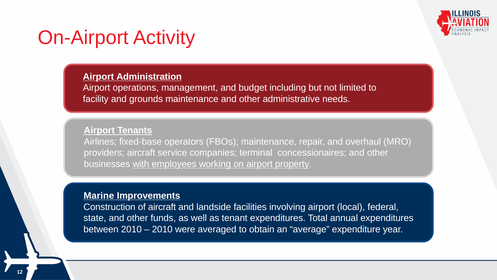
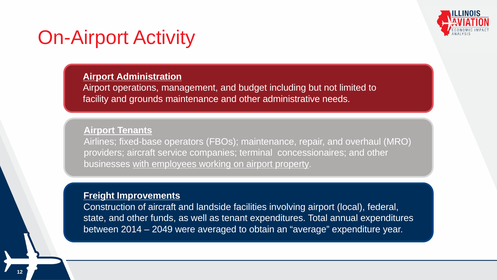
Marine: Marine -> Freight
between 2010: 2010 -> 2014
2010 at (162, 229): 2010 -> 2049
